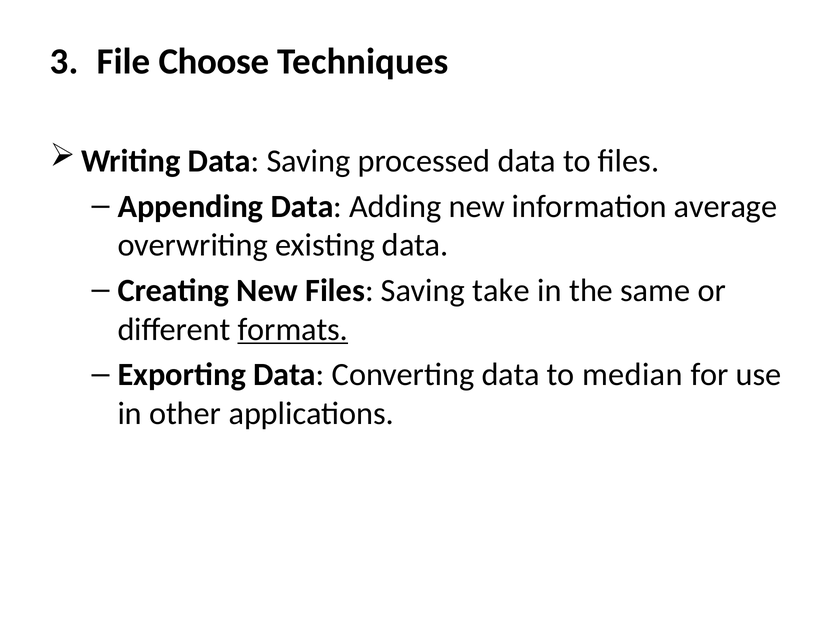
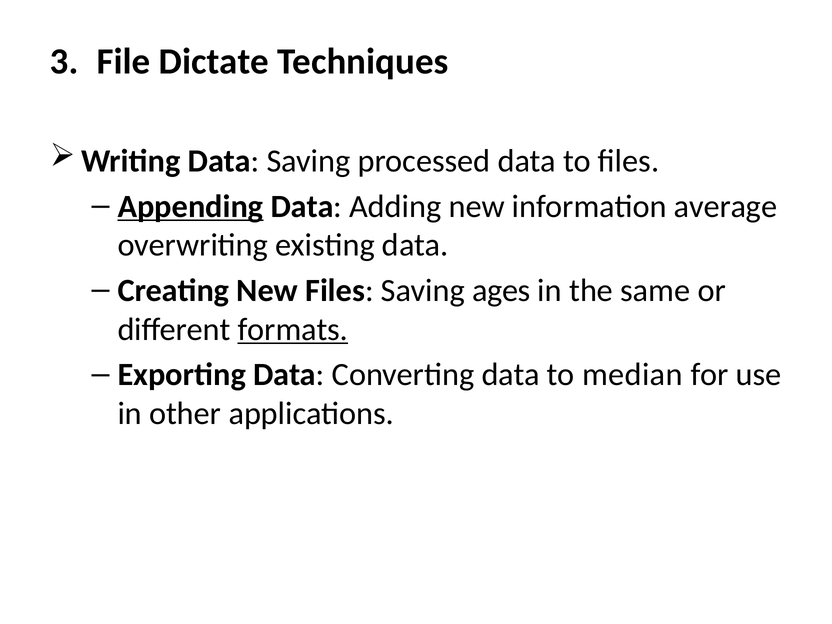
Choose: Choose -> Dictate
Appending underline: none -> present
take: take -> ages
